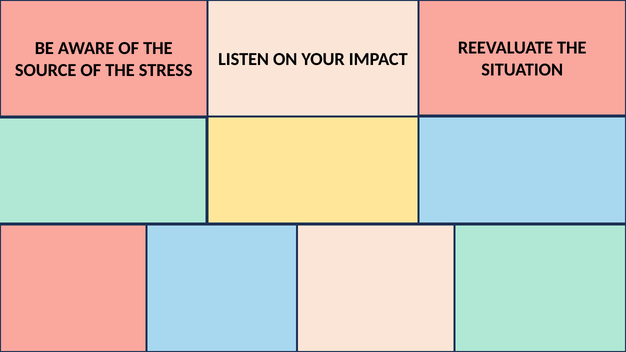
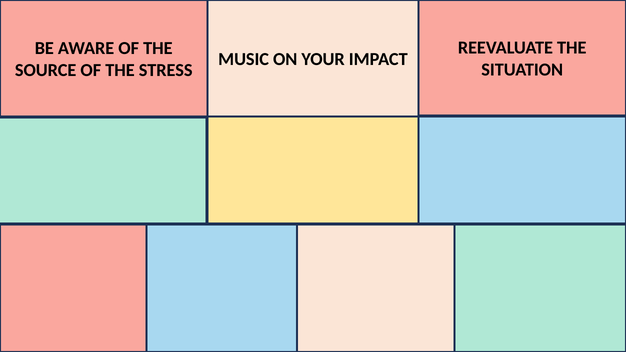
LISTEN: LISTEN -> MUSIC
